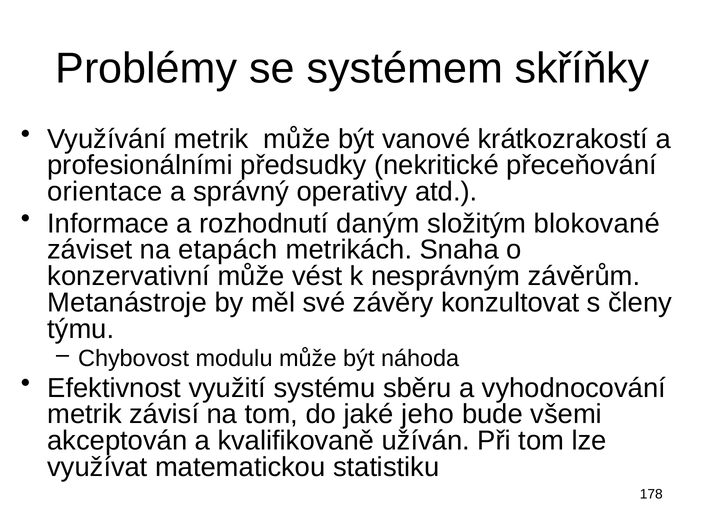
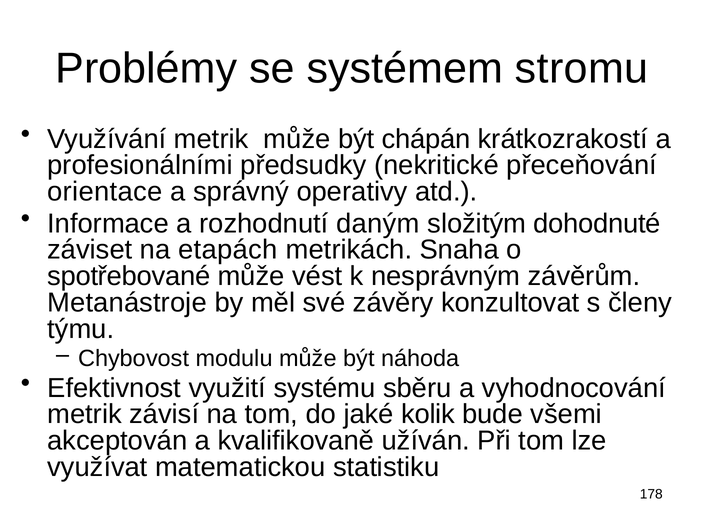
skříňky: skříňky -> stromu
vanové: vanové -> chápán
blokované: blokované -> dohodnuté
konzervativní: konzervativní -> spotřebované
jeho: jeho -> kolik
